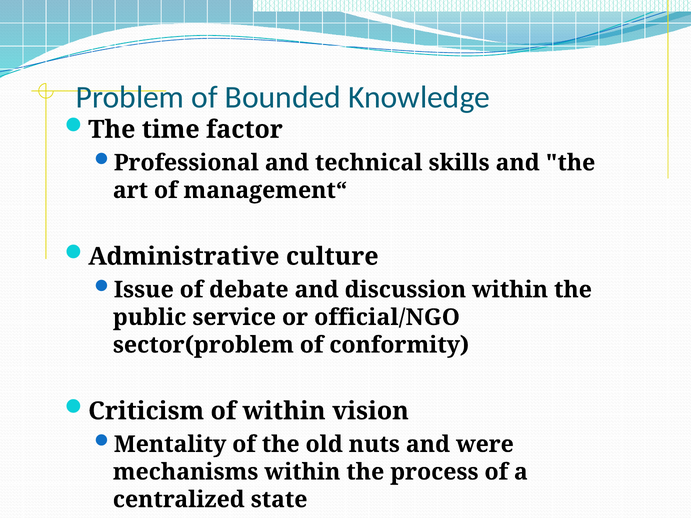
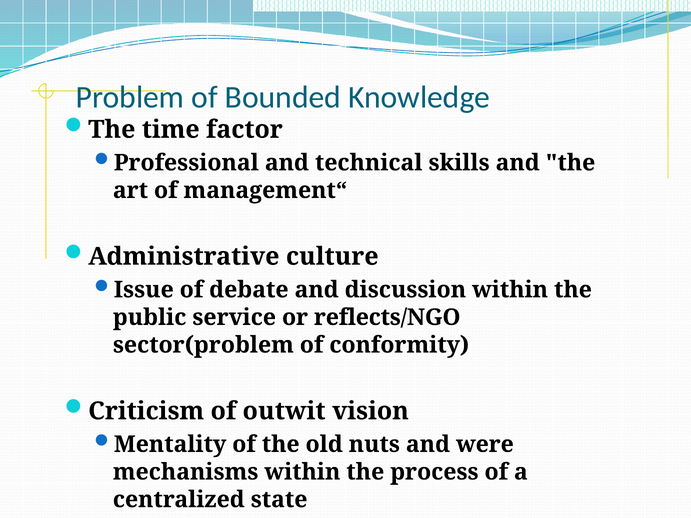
official/NGO: official/NGO -> reflects/NGO
of within: within -> outwit
